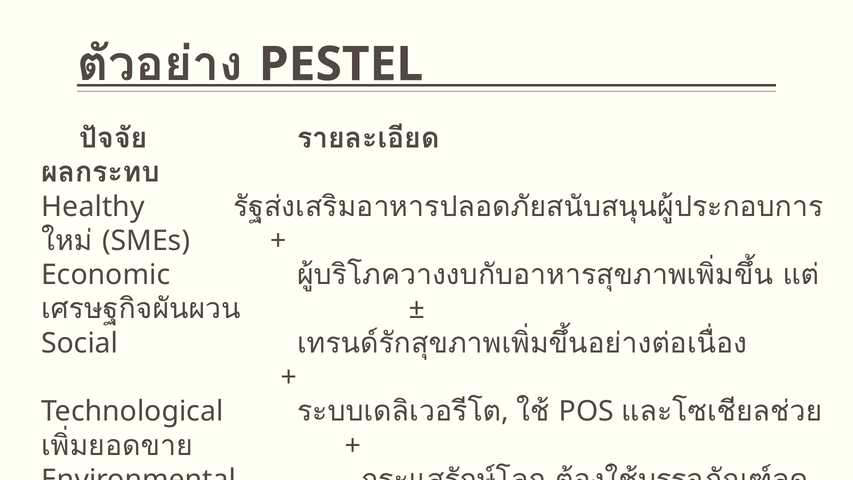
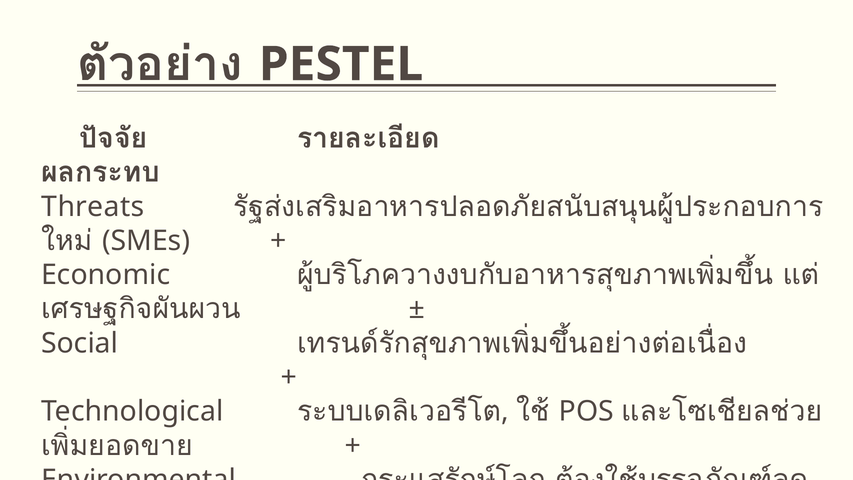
Healthy: Healthy -> Threats
